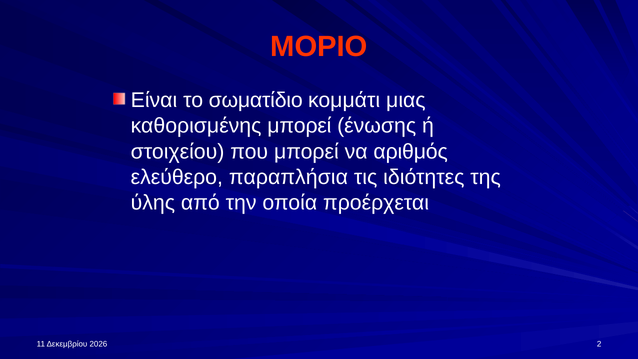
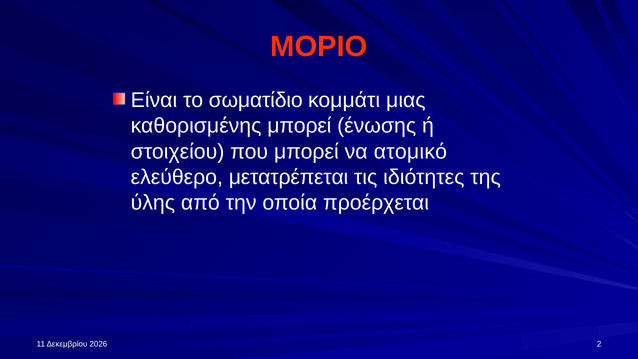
αριθμός: αριθμός -> ατομικό
παραπλήσια: παραπλήσια -> μετατρέπεται
